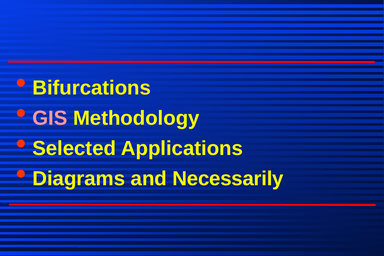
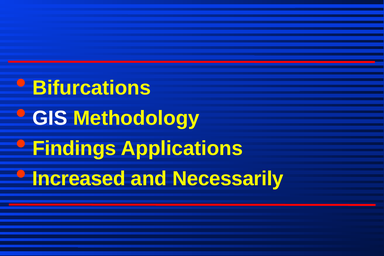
GIS colour: pink -> white
Selected: Selected -> Findings
Diagrams: Diagrams -> Increased
